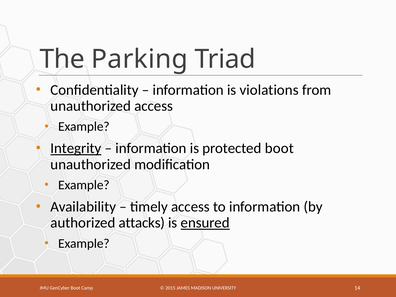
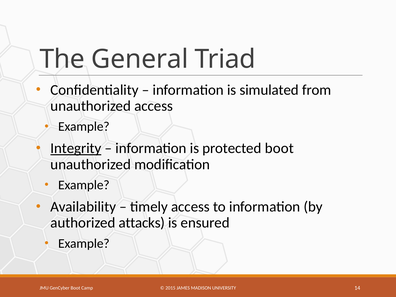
Parking: Parking -> General
violations: violations -> simulated
ensured underline: present -> none
